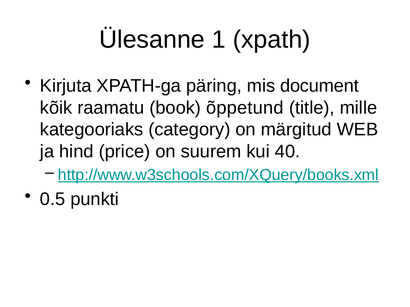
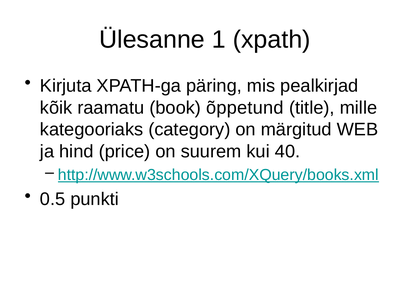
document: document -> pealkirjad
